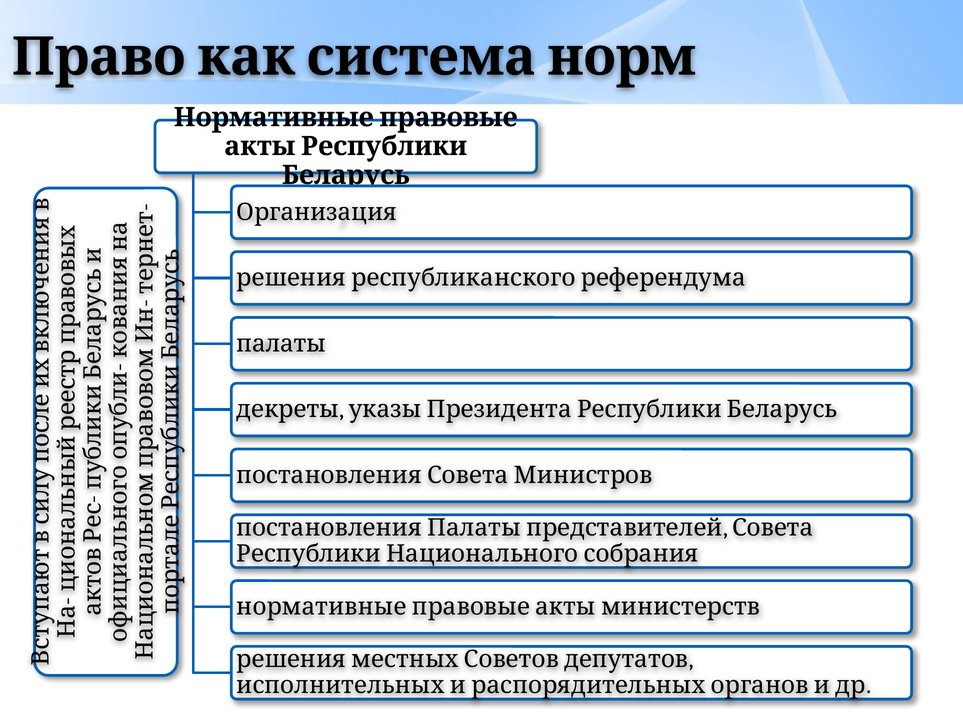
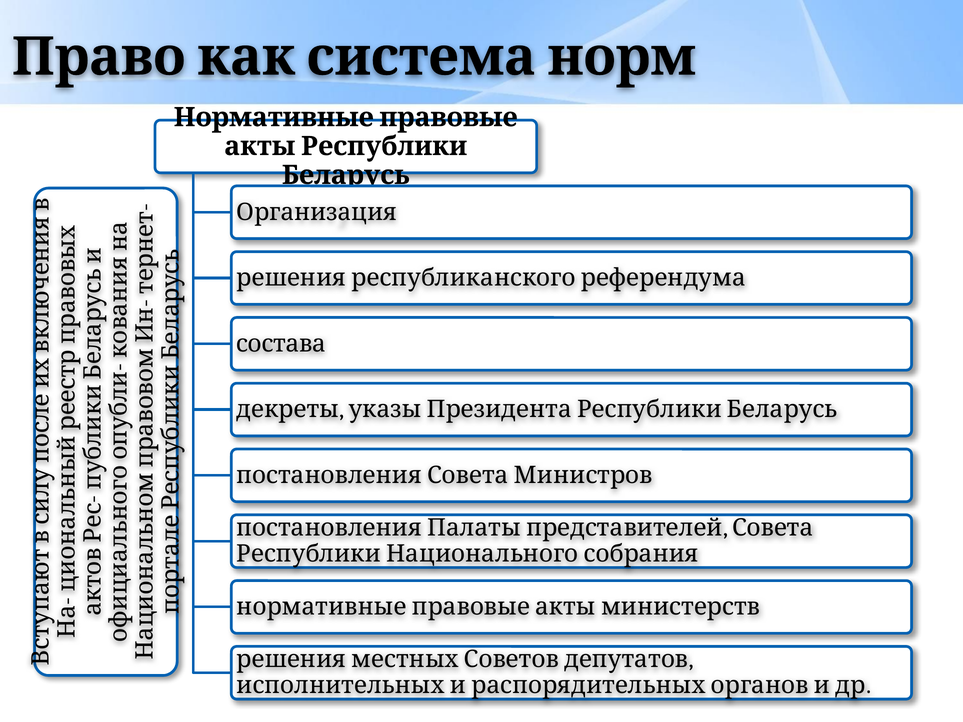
палаты: палаты -> состава
